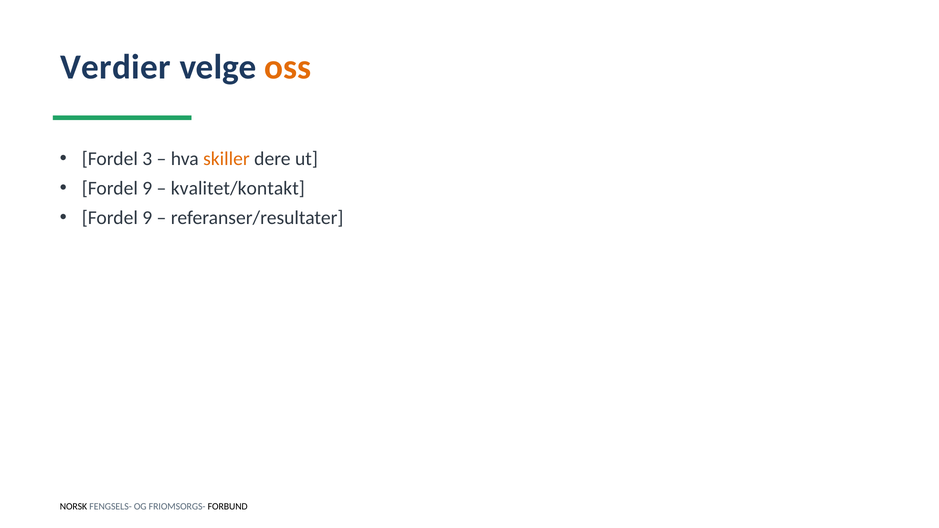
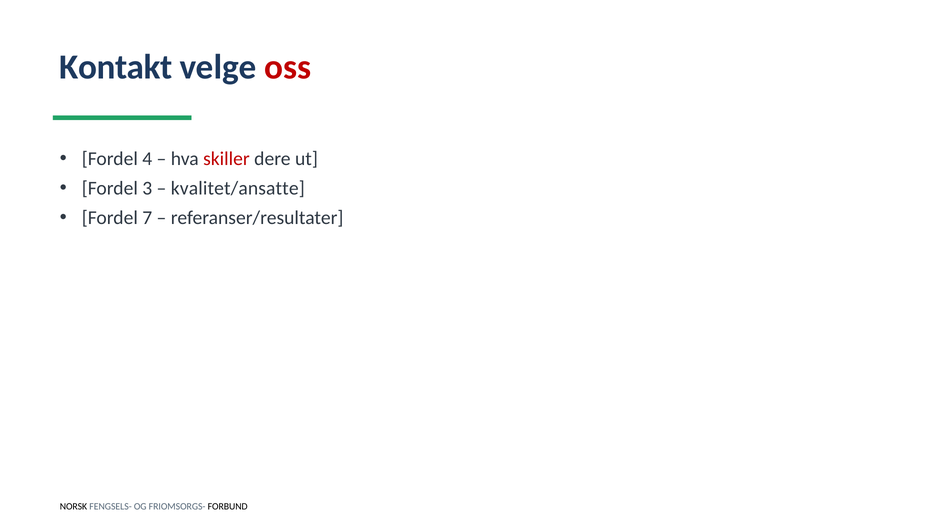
Verdier: Verdier -> Kontakt
oss colour: orange -> red
3: 3 -> 4
skiller colour: orange -> red
9 at (147, 188): 9 -> 3
kvalitet/kontakt: kvalitet/kontakt -> kvalitet/ansatte
9 at (147, 218): 9 -> 7
